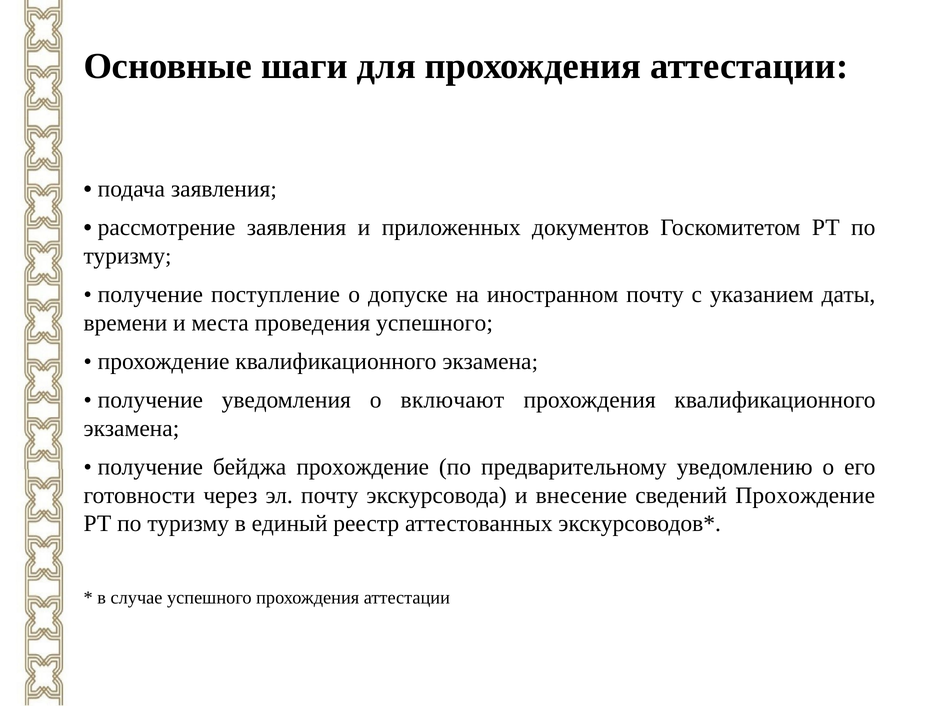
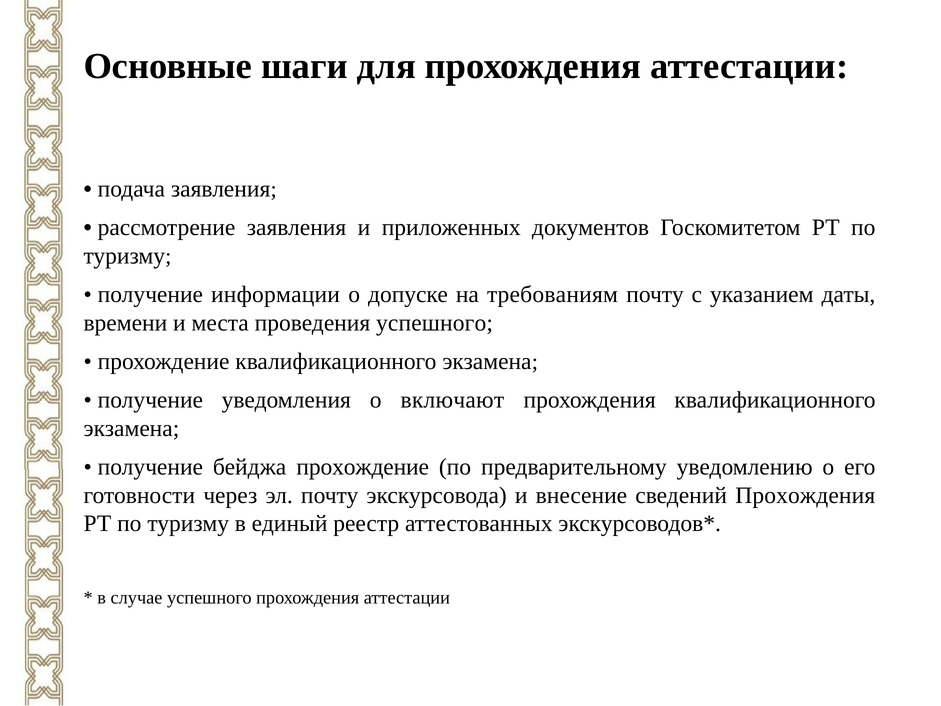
поступление: поступление -> информации
иностранном: иностранном -> требованиям
сведений Прохождение: Прохождение -> Прохождения
